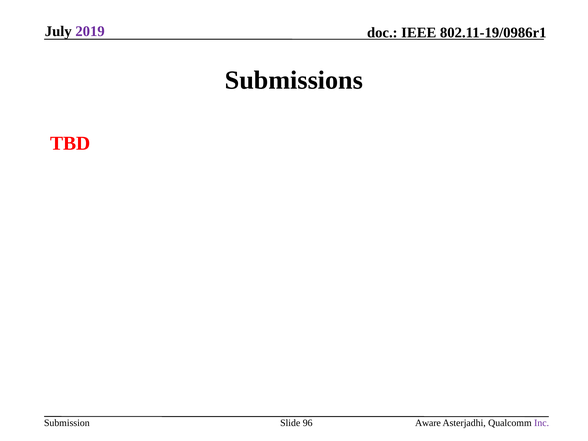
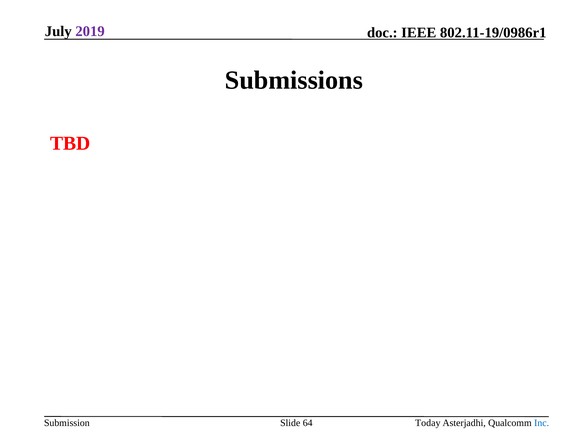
96: 96 -> 64
Aware: Aware -> Today
Inc colour: purple -> blue
